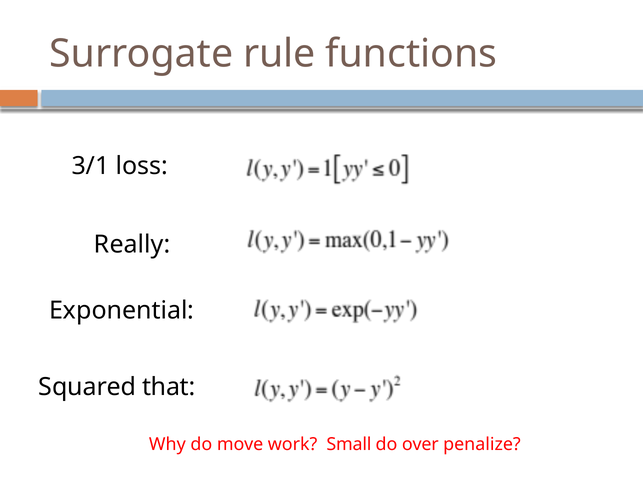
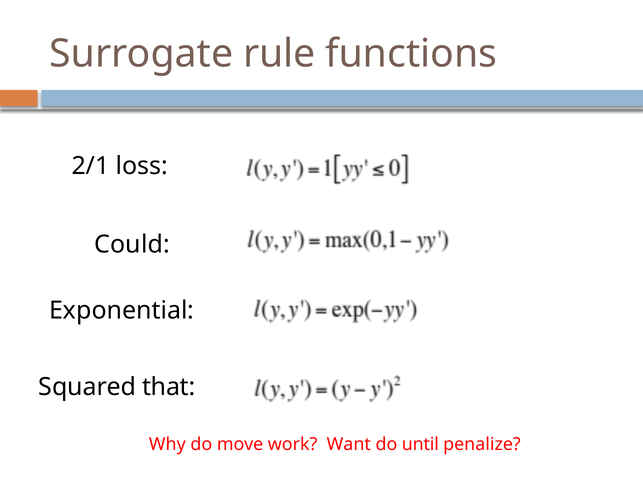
3/1: 3/1 -> 2/1
Really: Really -> Could
Small: Small -> Want
over: over -> until
